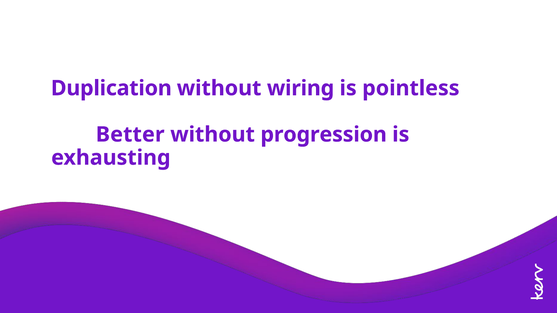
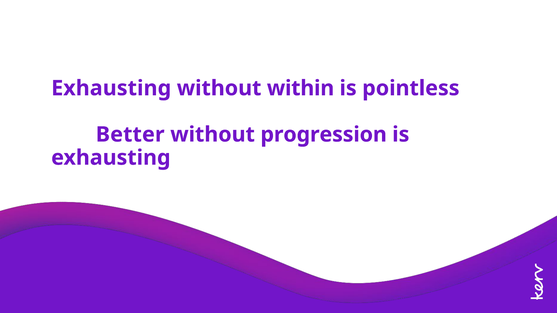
Duplication at (111, 88): Duplication -> Exhausting
wiring: wiring -> within
